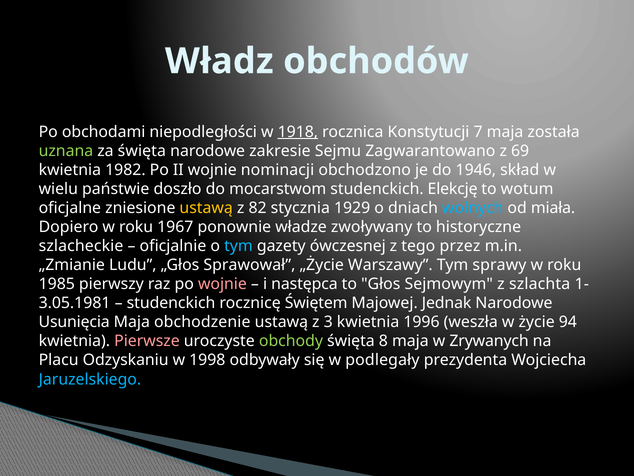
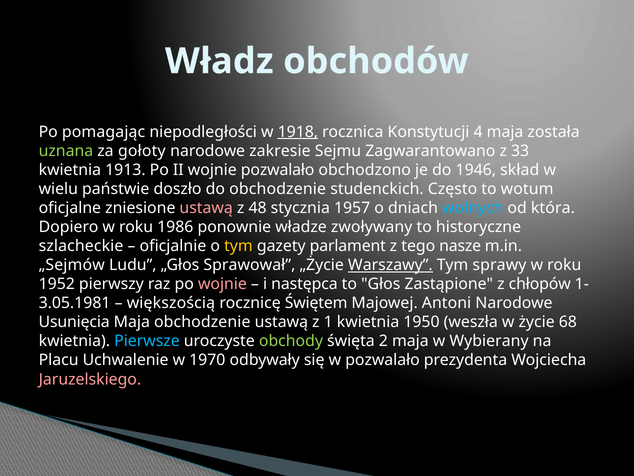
obchodami: obchodami -> pomagając
7: 7 -> 4
za święta: święta -> gołoty
69: 69 -> 33
1982: 1982 -> 1913
wojnie nominacji: nominacji -> pozwalało
do mocarstwom: mocarstwom -> obchodzenie
Elekcję: Elekcję -> Często
ustawą at (206, 208) colour: yellow -> pink
82: 82 -> 48
1929: 1929 -> 1957
miała: miała -> która
1967: 1967 -> 1986
tym at (238, 246) colour: light blue -> yellow
ówczesnej: ówczesnej -> parlament
przez: przez -> nasze
„Zmianie: „Zmianie -> „Sejmów
Warszawy underline: none -> present
1985: 1985 -> 1952
Sejmowym: Sejmowym -> Zastąpione
szlachta: szlachta -> chłopów
studenckich at (171, 303): studenckich -> większością
Jednak: Jednak -> Antoni
3: 3 -> 1
1996: 1996 -> 1950
94: 94 -> 68
Pierwsze colour: pink -> light blue
8: 8 -> 2
Zrywanych: Zrywanych -> Wybierany
Odzyskaniu: Odzyskaniu -> Uchwalenie
1998: 1998 -> 1970
w podlegały: podlegały -> pozwalało
Jaruzelskiego colour: light blue -> pink
